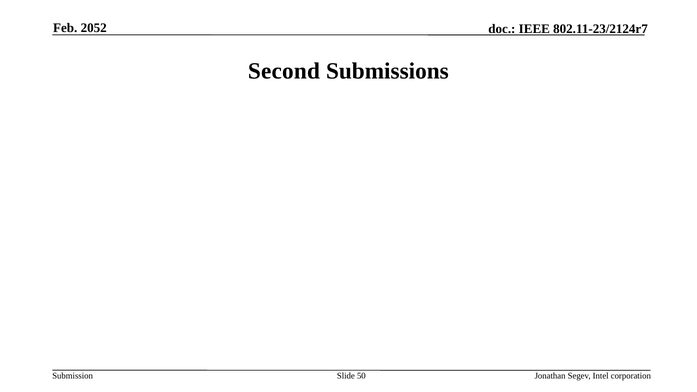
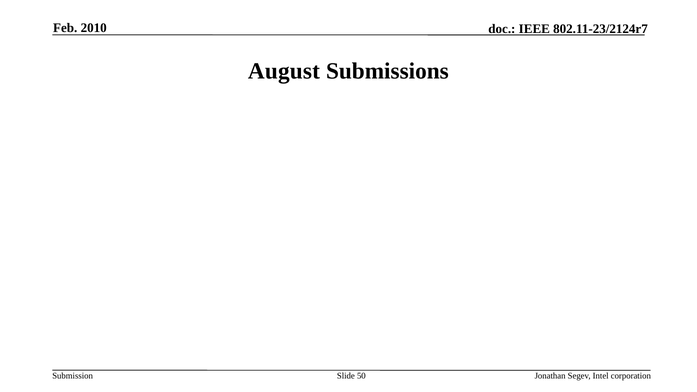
2052: 2052 -> 2010
Second: Second -> August
